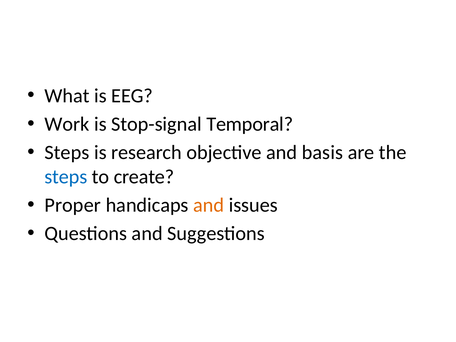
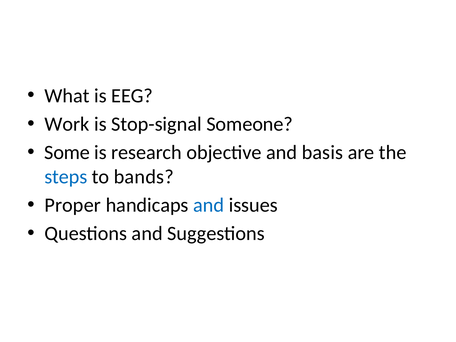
Temporal: Temporal -> Someone
Steps at (67, 152): Steps -> Some
create: create -> bands
and at (209, 205) colour: orange -> blue
